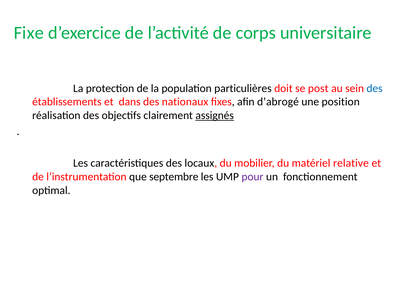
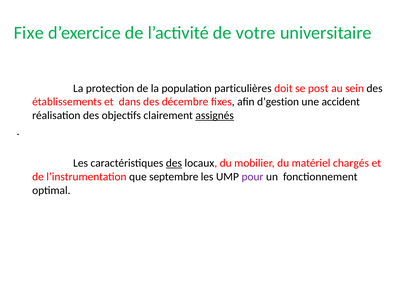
corps: corps -> votre
des at (375, 89) colour: blue -> black
nationaux: nationaux -> décembre
d’abrogé: d’abrogé -> d’gestion
position: position -> accident
des at (174, 164) underline: none -> present
relative: relative -> chargés
